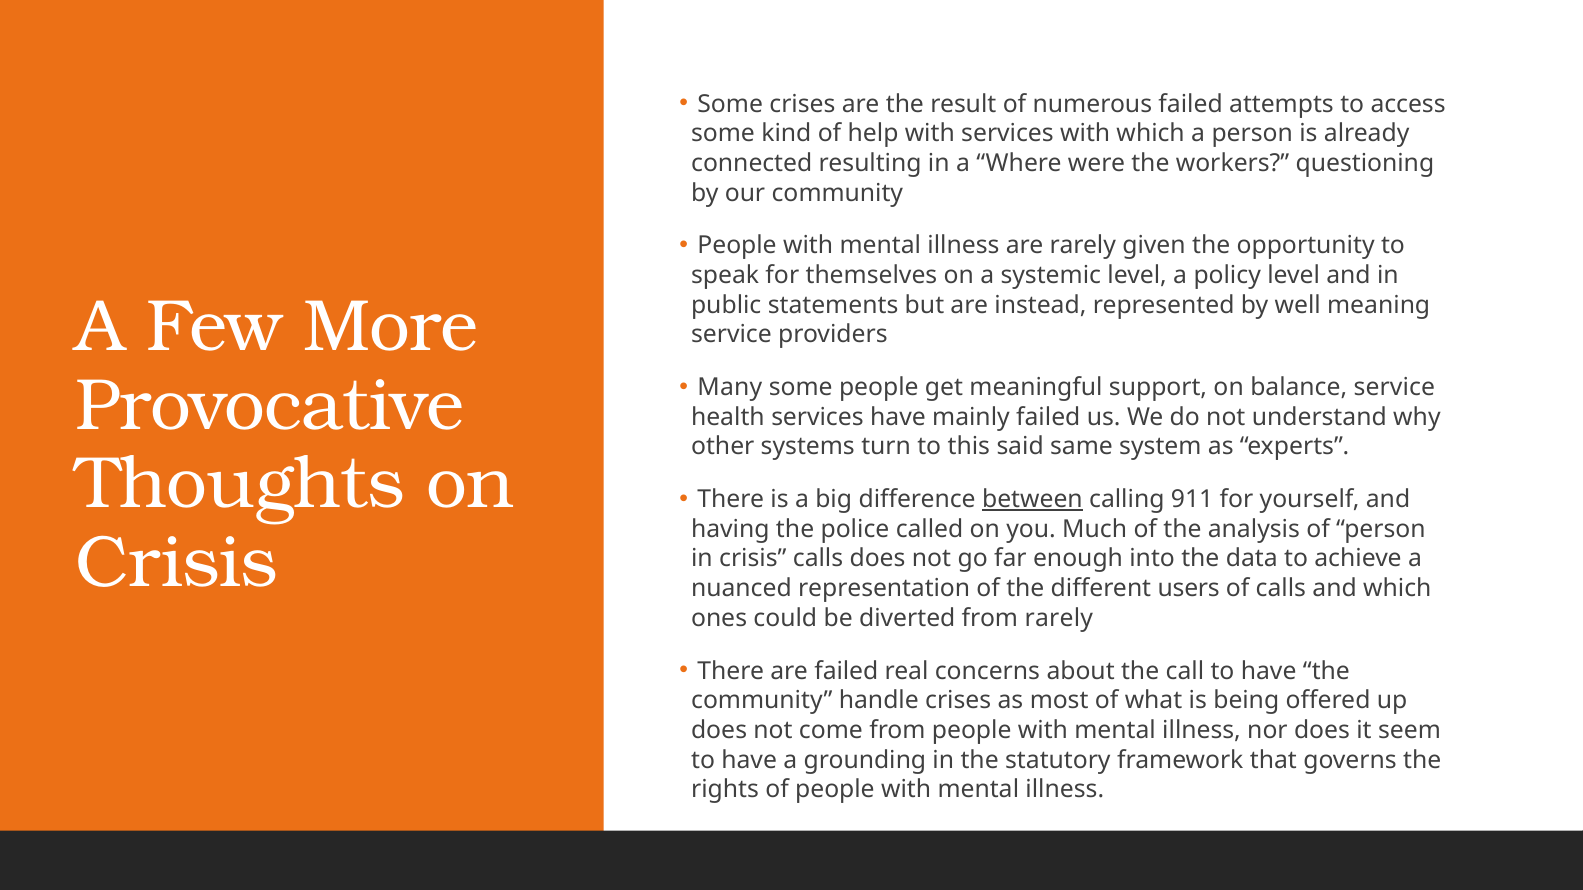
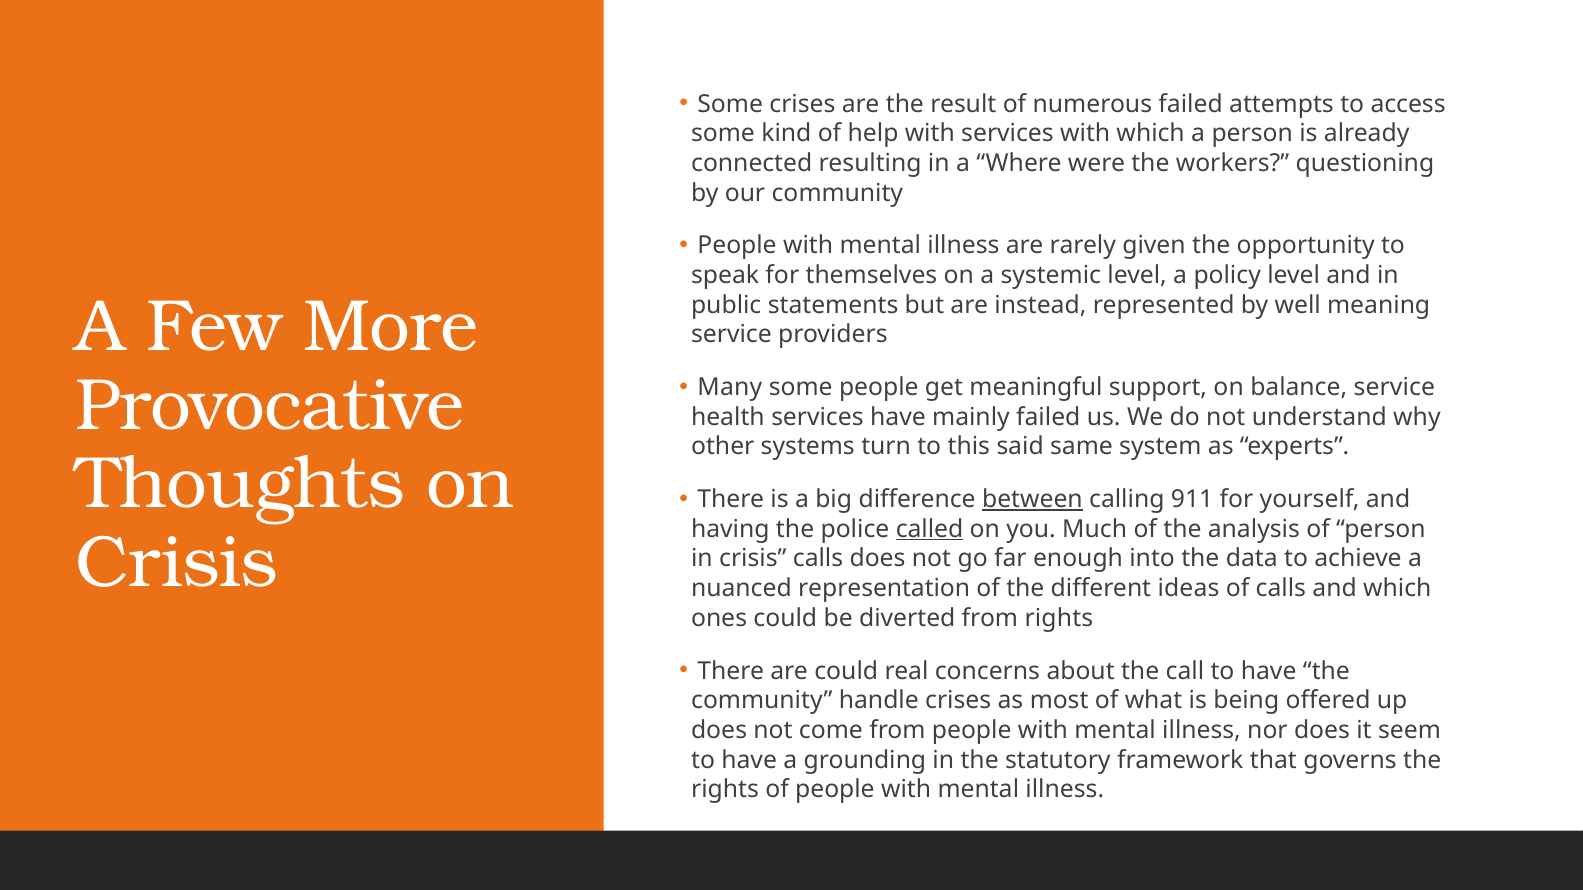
called underline: none -> present
users: users -> ideas
from rarely: rarely -> rights
are failed: failed -> could
